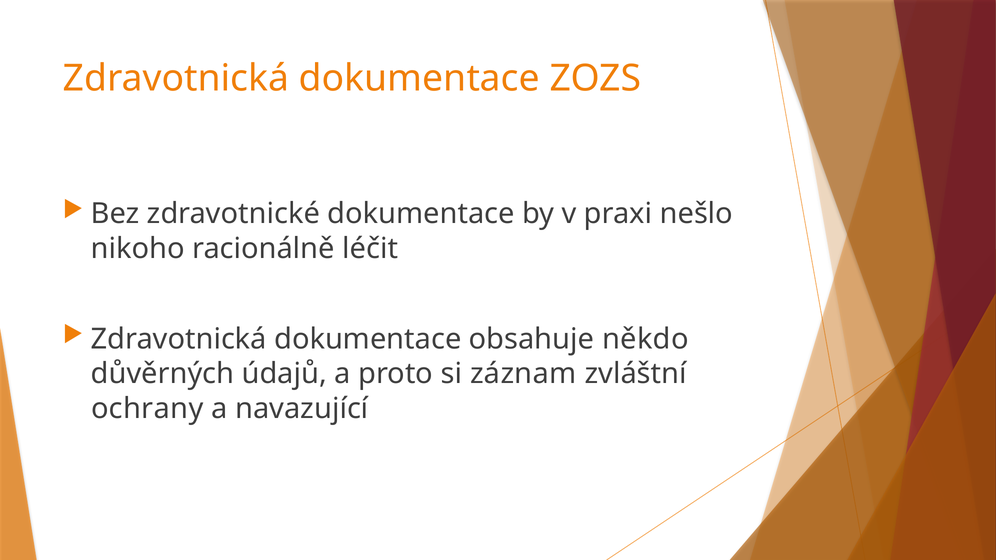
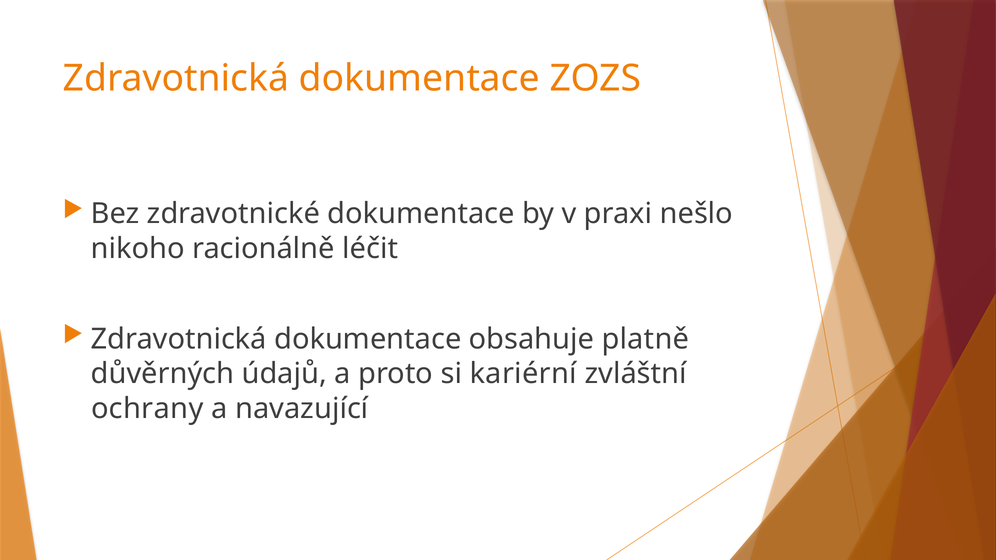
někdo: někdo -> platně
záznam: záznam -> kariérní
